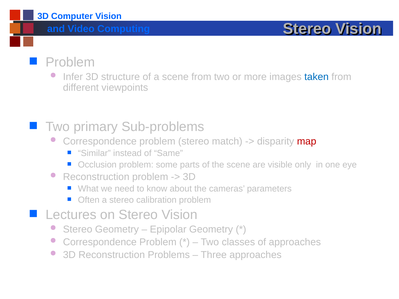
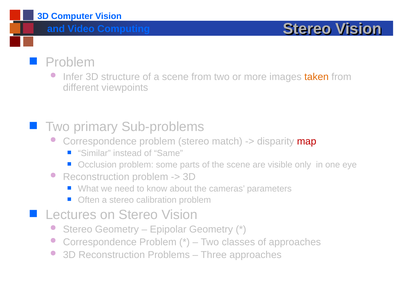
taken colour: blue -> orange
